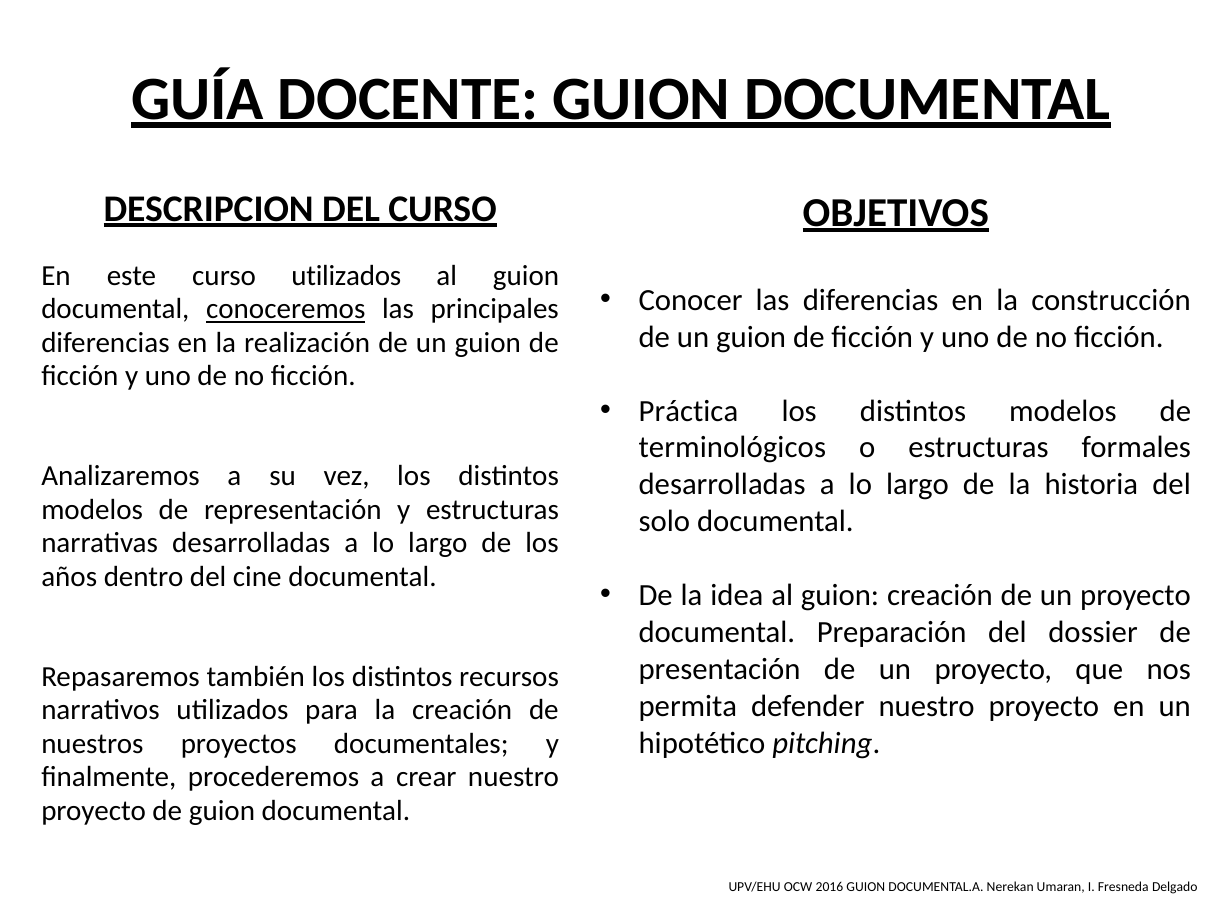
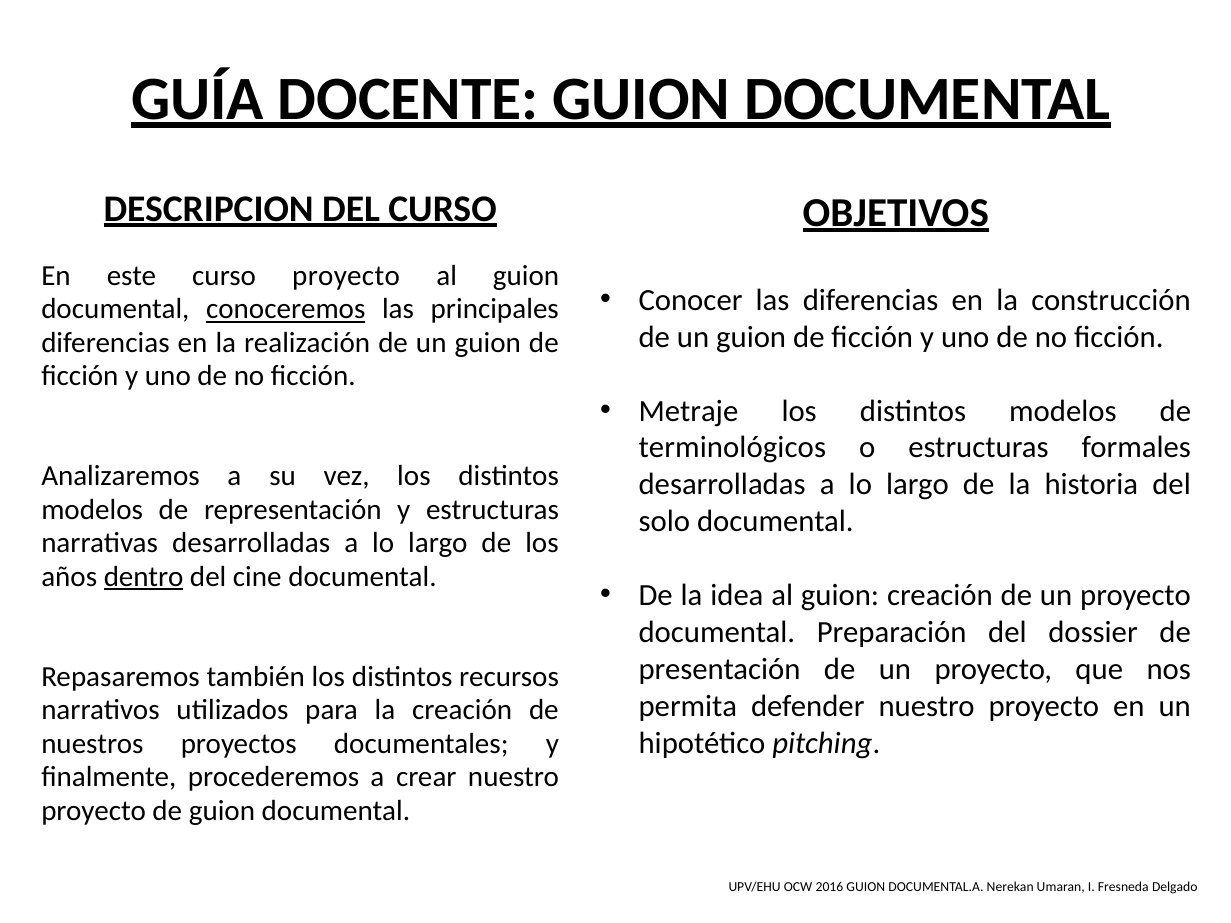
curso utilizados: utilizados -> proyecto
Práctica: Práctica -> Metraje
dentro underline: none -> present
